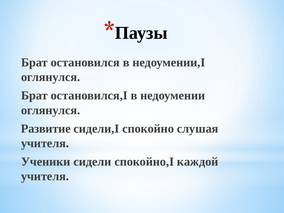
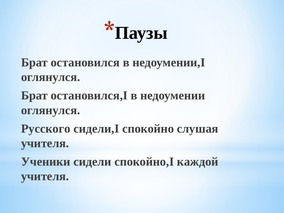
Развитие: Развитие -> Русского
